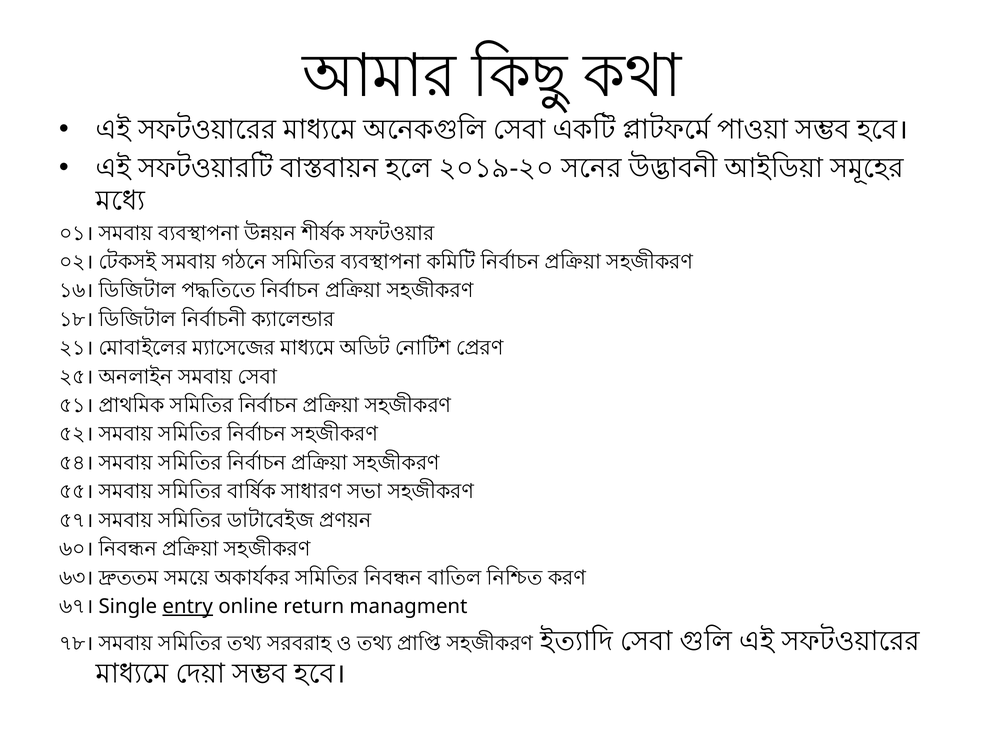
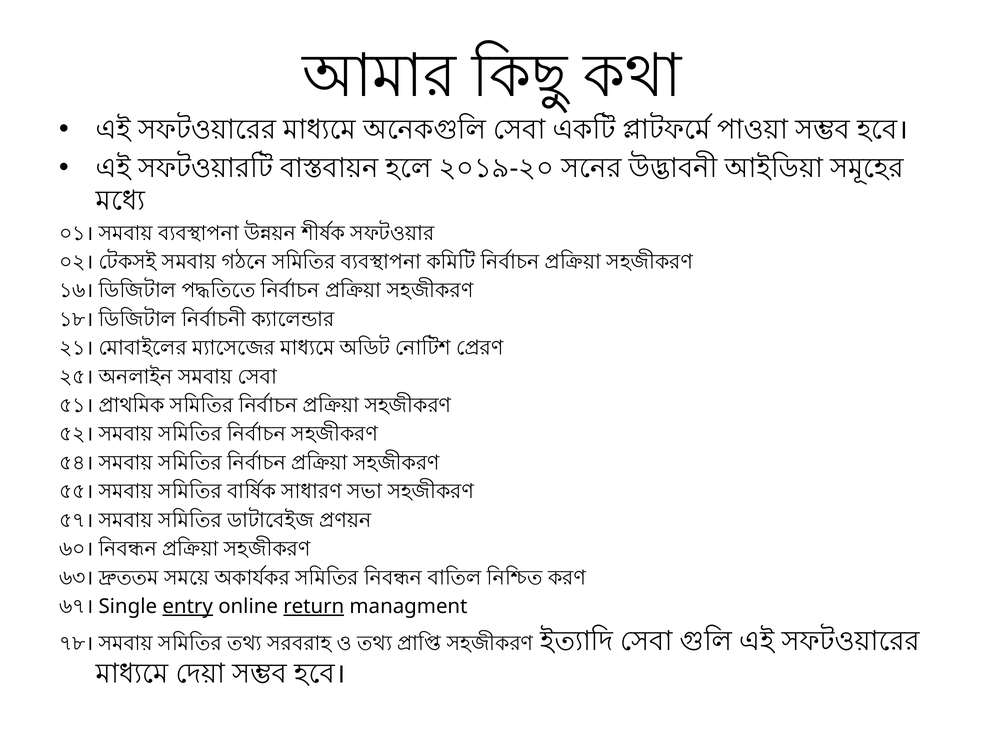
return underline: none -> present
